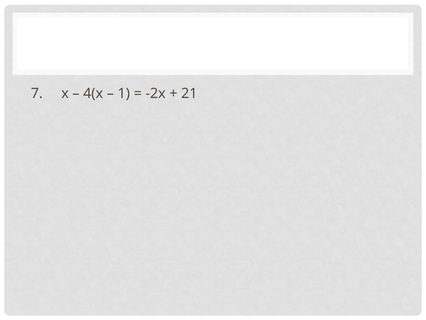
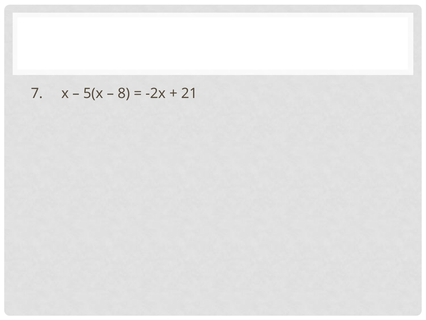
4(x: 4(x -> 5(x
1: 1 -> 8
